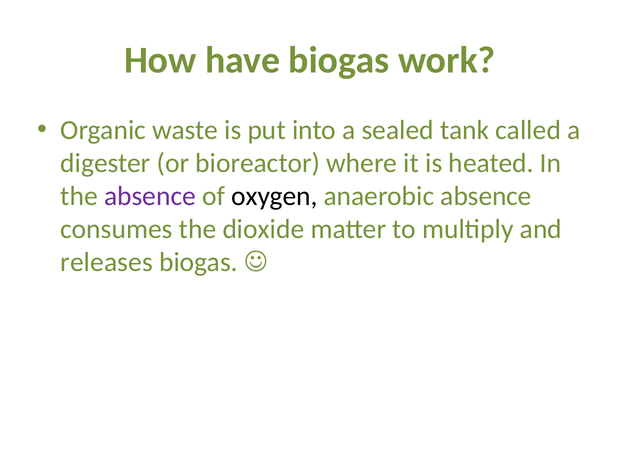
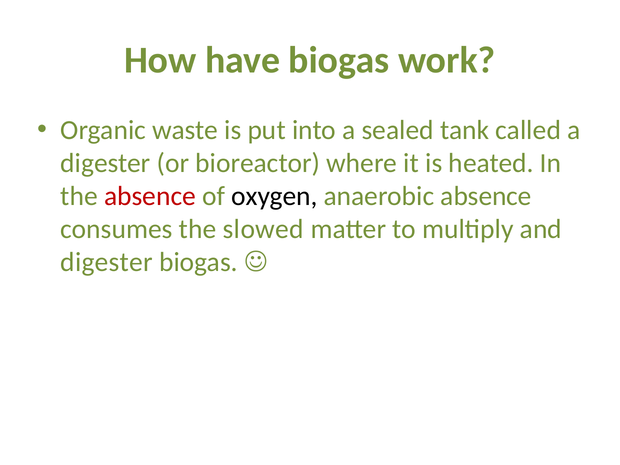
absence at (150, 196) colour: purple -> red
dioxide: dioxide -> slowed
releases at (107, 262): releases -> digester
